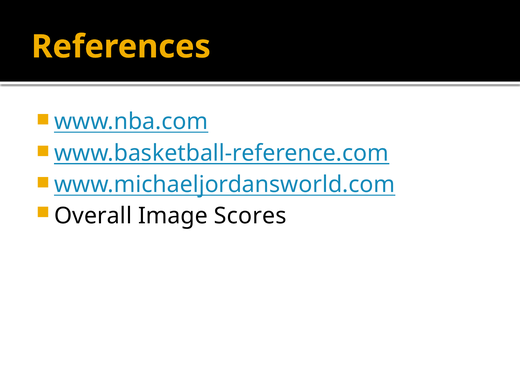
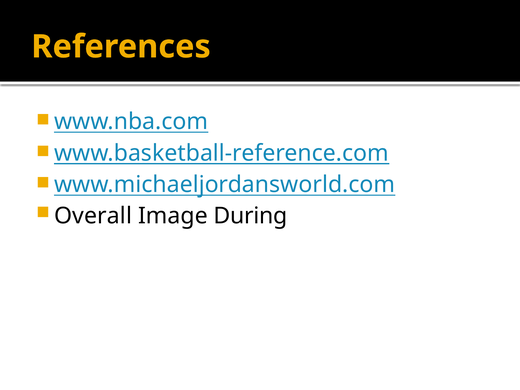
Scores: Scores -> During
